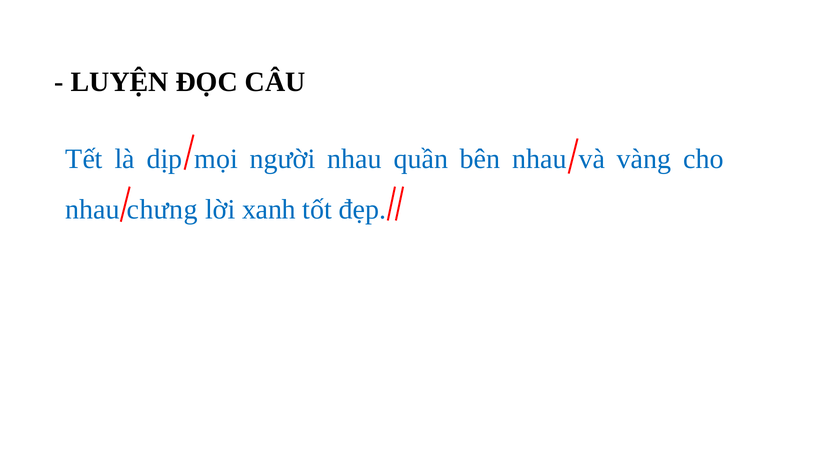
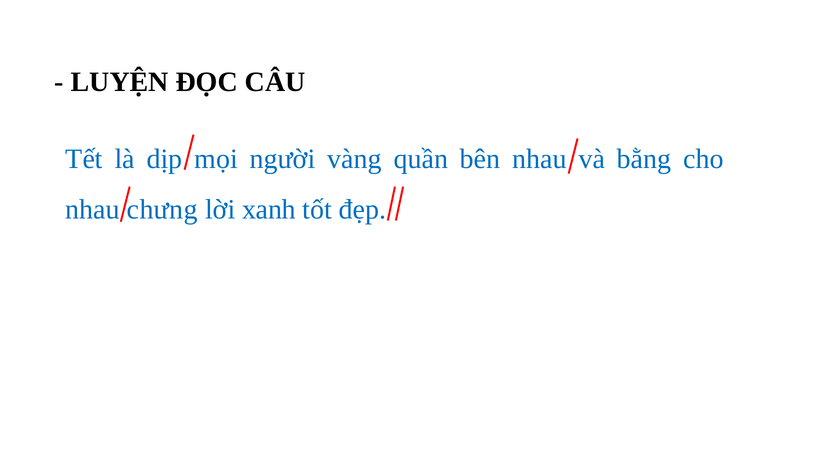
người nhau: nhau -> vàng
vàng: vàng -> bằng
